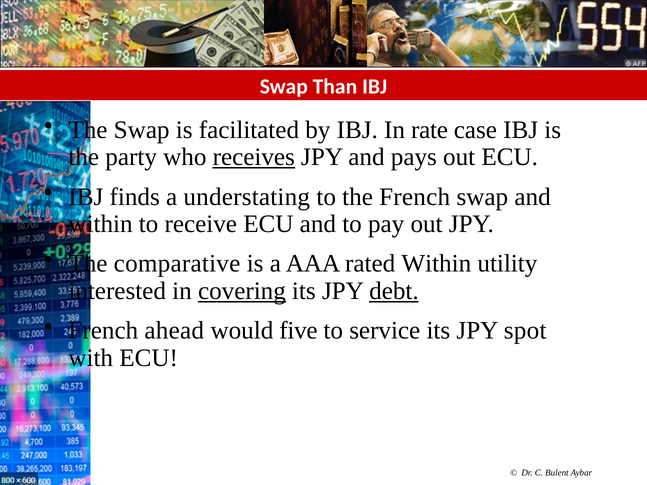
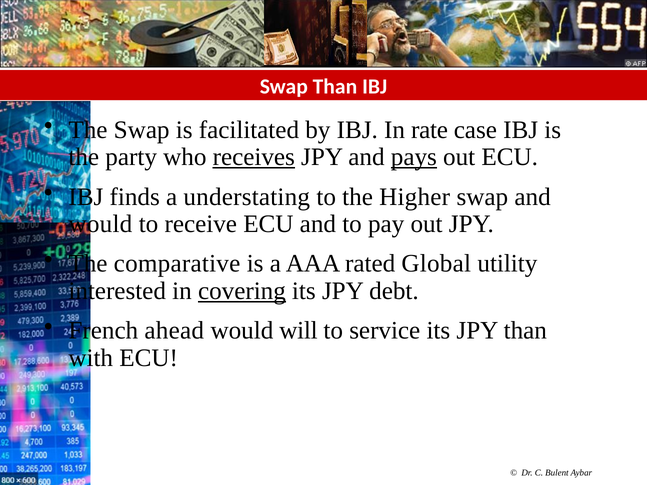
pays underline: none -> present
the French: French -> Higher
within at (101, 224): within -> would
rated Within: Within -> Global
debt underline: present -> none
five: five -> will
JPY spot: spot -> than
